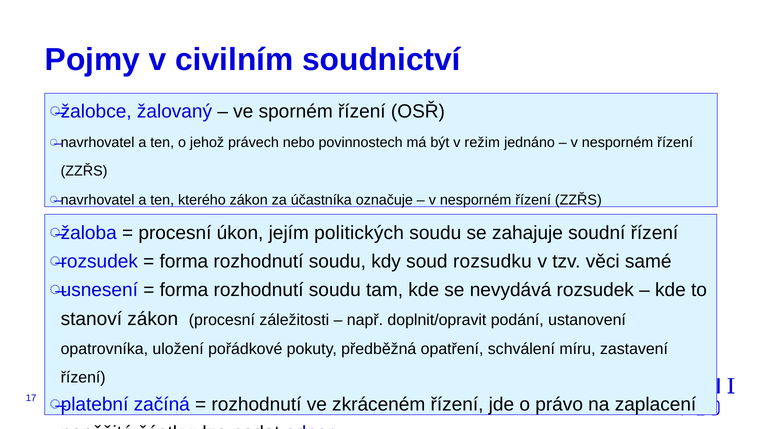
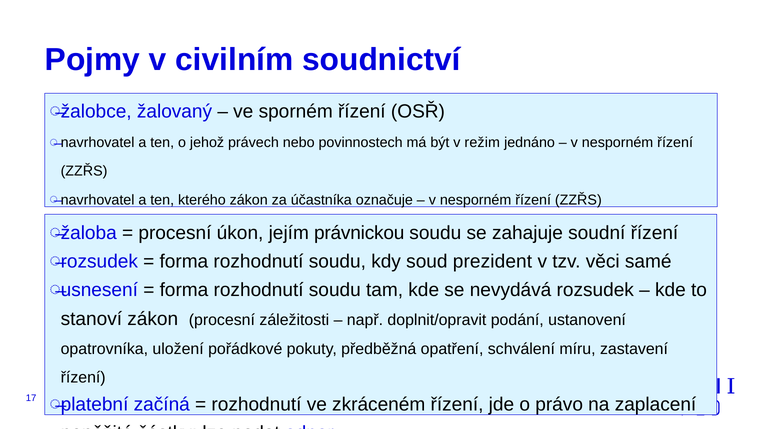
politických: politických -> právnickou
rozsudku: rozsudku -> prezident
